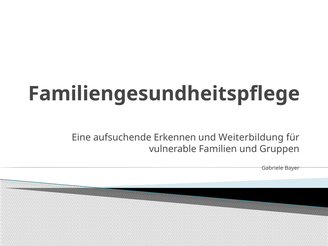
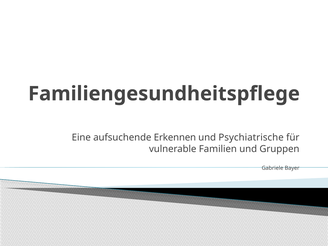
Weiterbildung: Weiterbildung -> Psychiatrische
